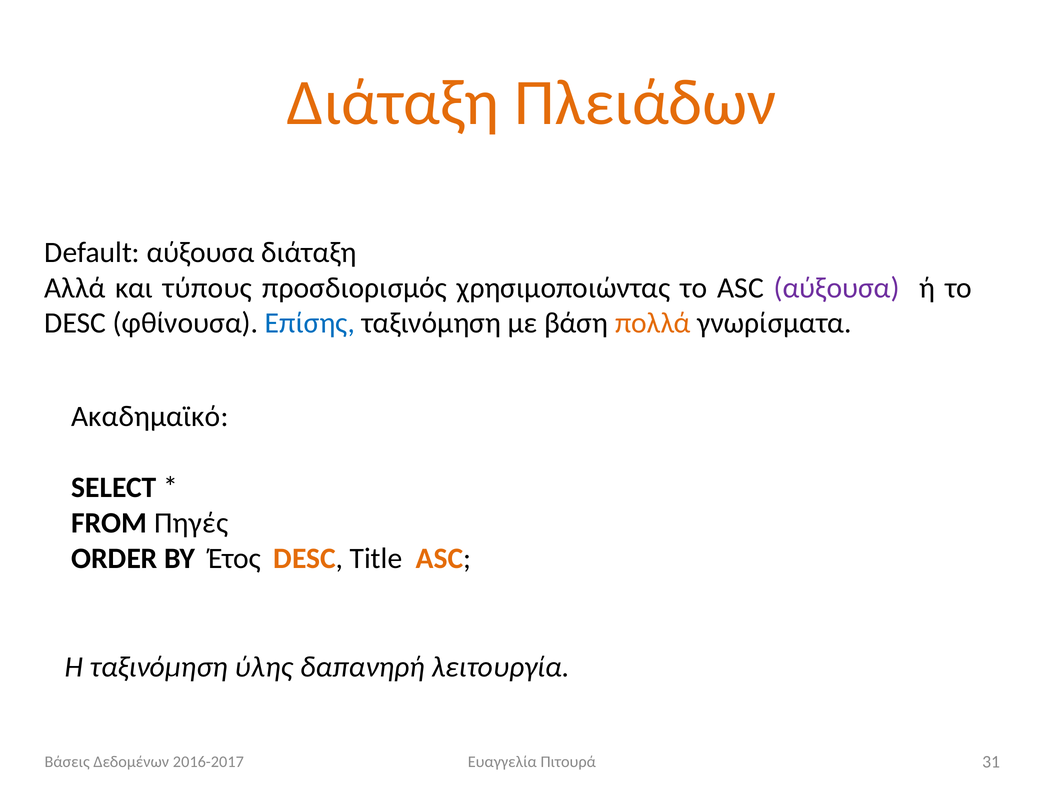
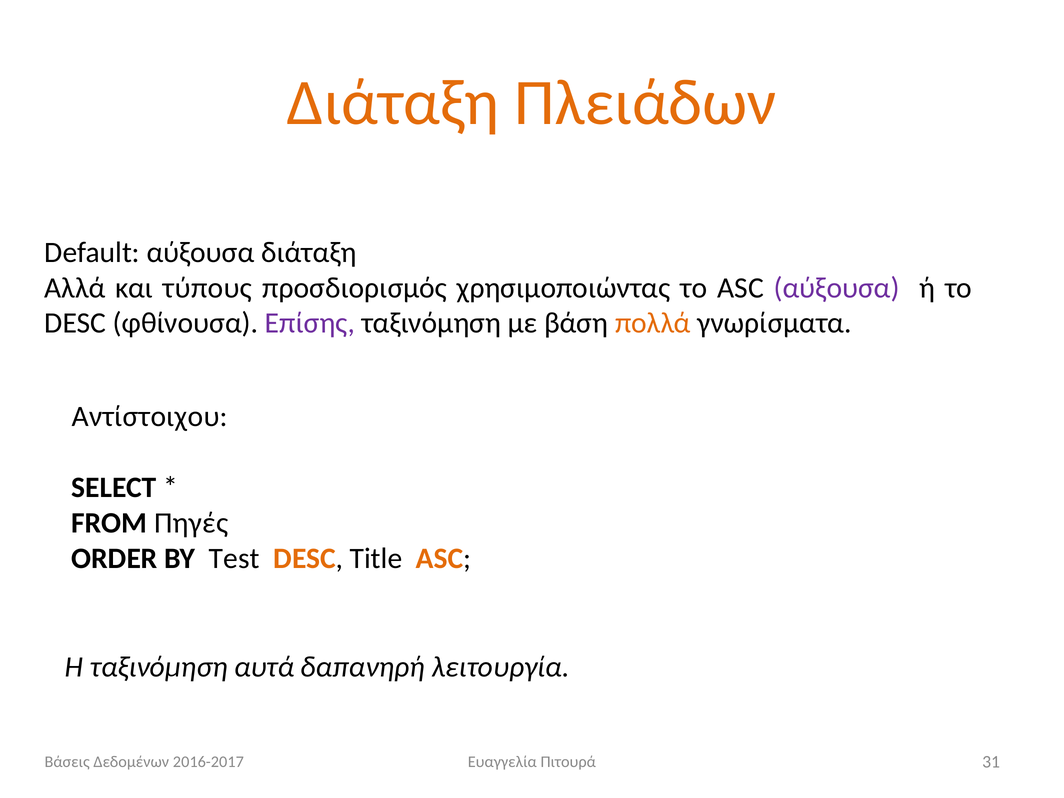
Επίσης colour: blue -> purple
Ακαδημαϊκό: Ακαδημαϊκό -> Αντίστοιχου
Έτος: Έτος -> Test
ύλης: ύλης -> αυτά
